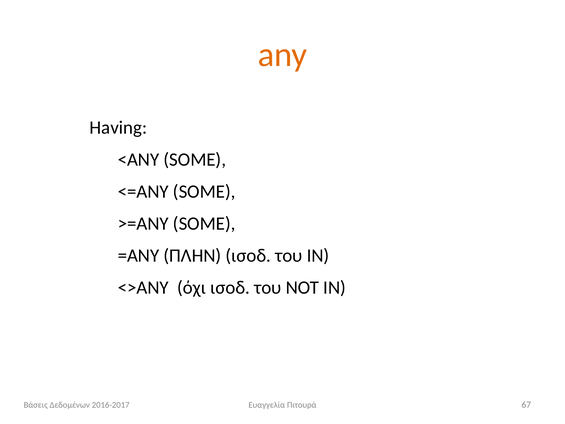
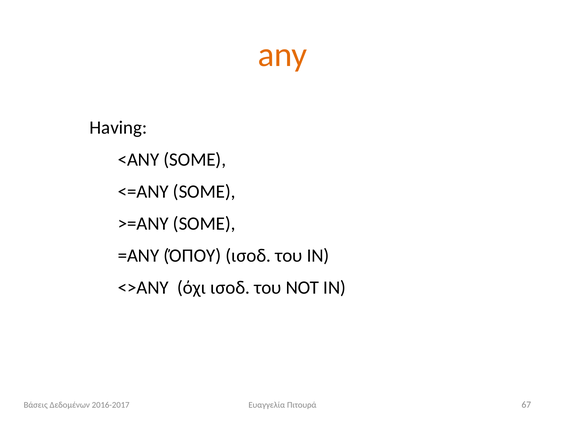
ΠΛΗΝ: ΠΛΗΝ -> ΌΠΟΥ
